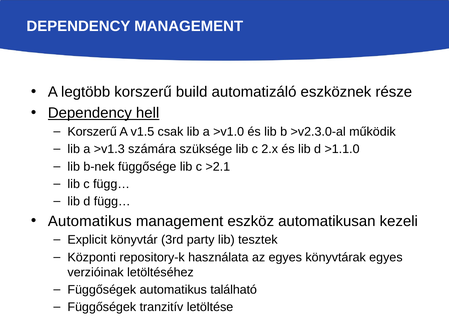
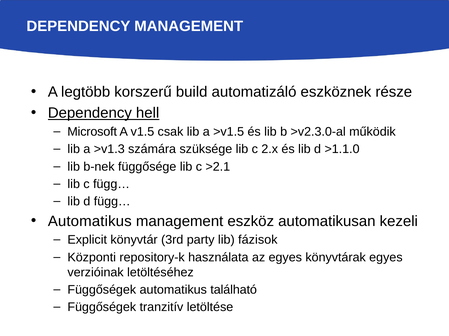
Korszerű at (92, 132): Korszerű -> Microsoft
>v1.0: >v1.0 -> >v1.5
tesztek: tesztek -> fázisok
